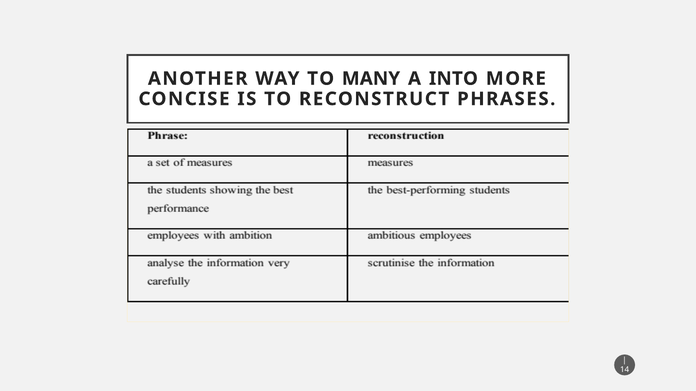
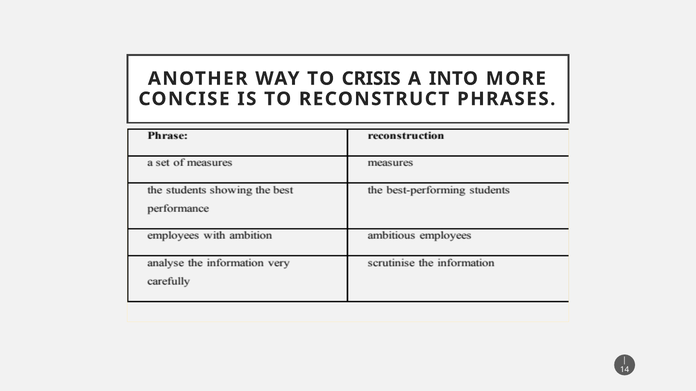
MANY: MANY -> CRISIS
